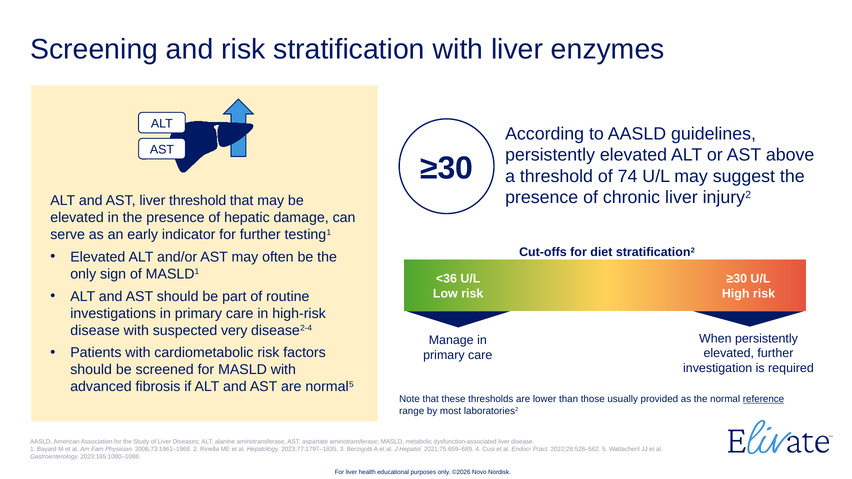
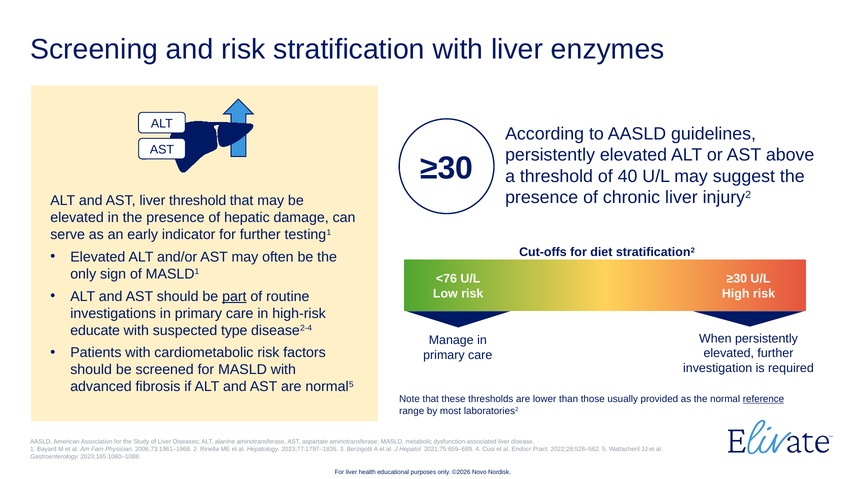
74: 74 -> 40
<36: <36 -> <76
part underline: none -> present
disease at (95, 331): disease -> educate
very: very -> type
